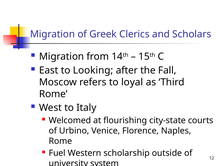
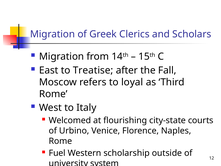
Looking: Looking -> Treatise
